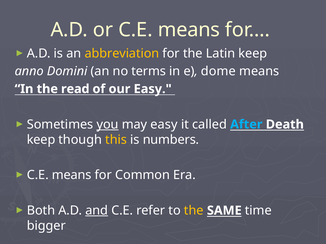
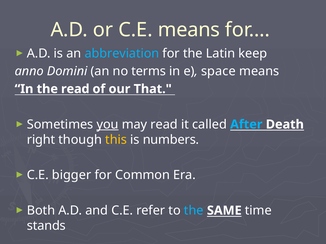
abbreviation colour: yellow -> light blue
dome: dome -> space
our Easy: Easy -> That
may easy: easy -> read
keep at (41, 140): keep -> right
means at (72, 175): means -> bigger
and underline: present -> none
the at (194, 211) colour: yellow -> light blue
bigger: bigger -> stands
